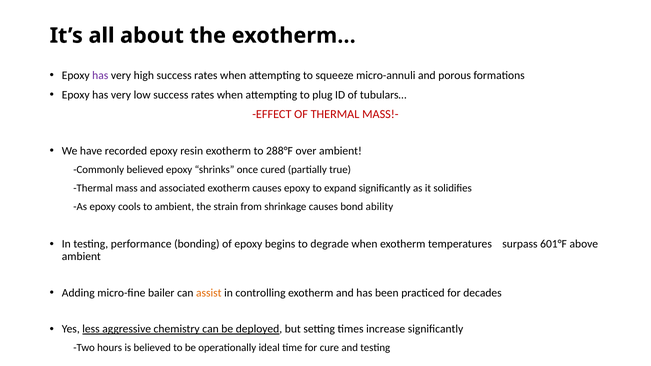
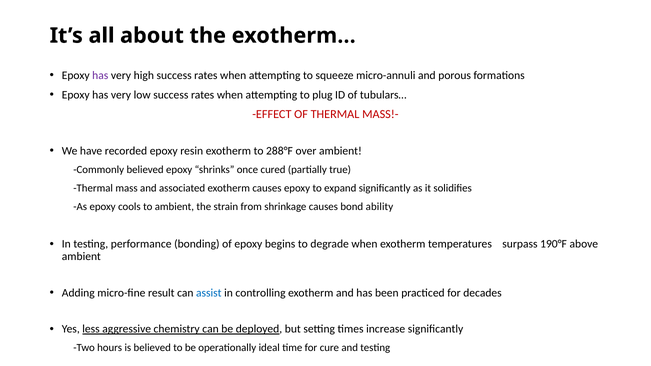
601°F: 601°F -> 190°F
bailer: bailer -> result
assist colour: orange -> blue
